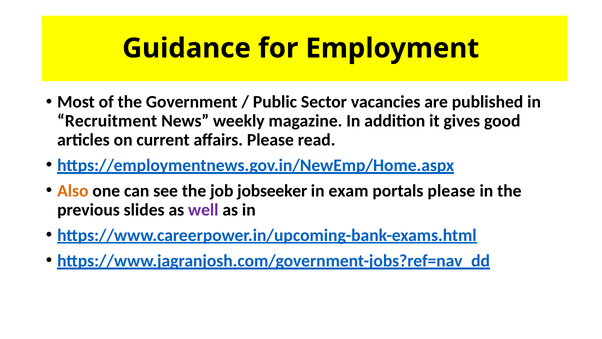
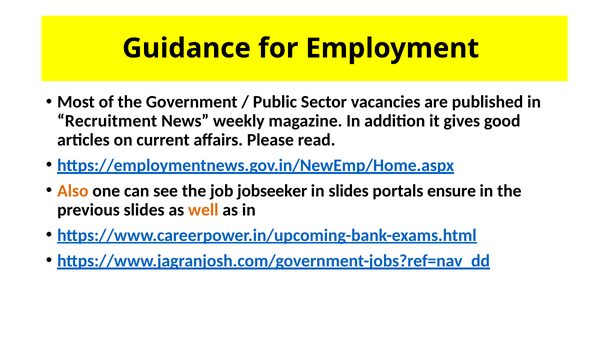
in exam: exam -> slides
portals please: please -> ensure
well colour: purple -> orange
